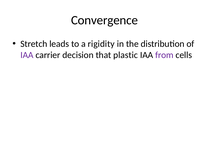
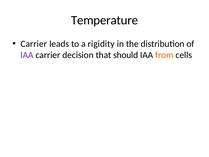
Convergence: Convergence -> Temperature
Stretch at (34, 44): Stretch -> Carrier
plastic: plastic -> should
from colour: purple -> orange
